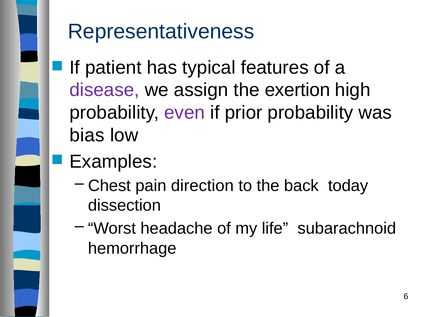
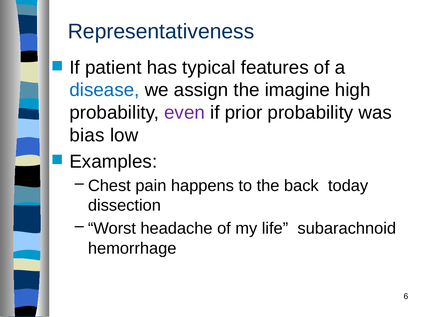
disease colour: purple -> blue
exertion: exertion -> imagine
direction: direction -> happens
